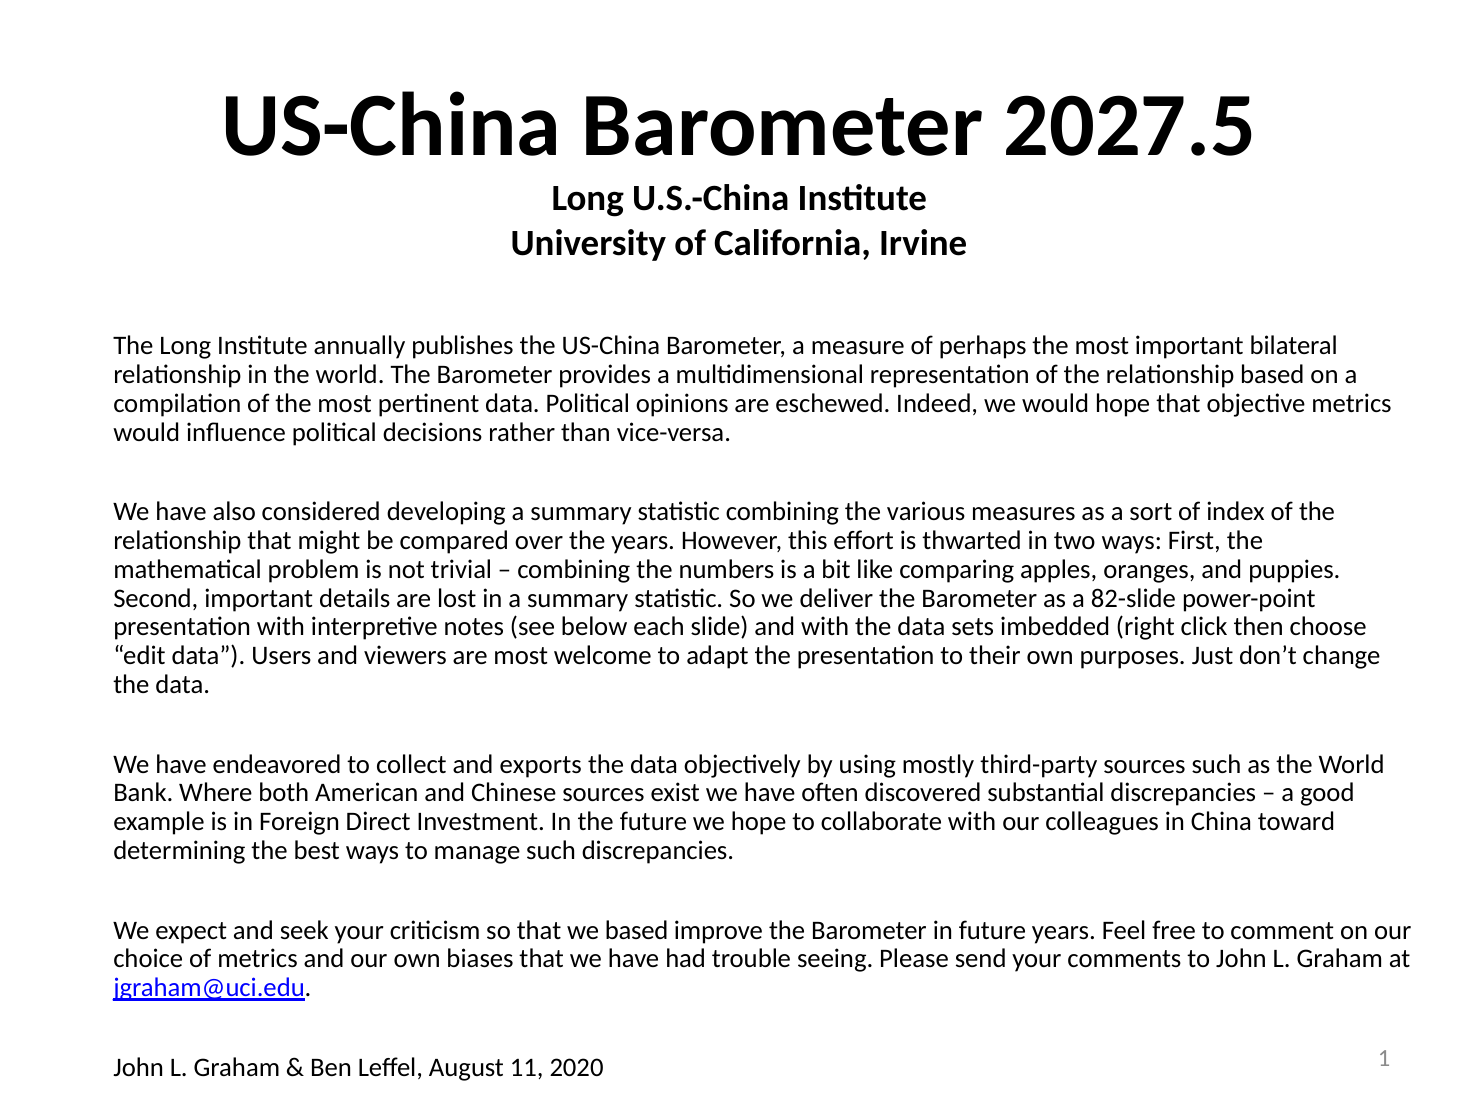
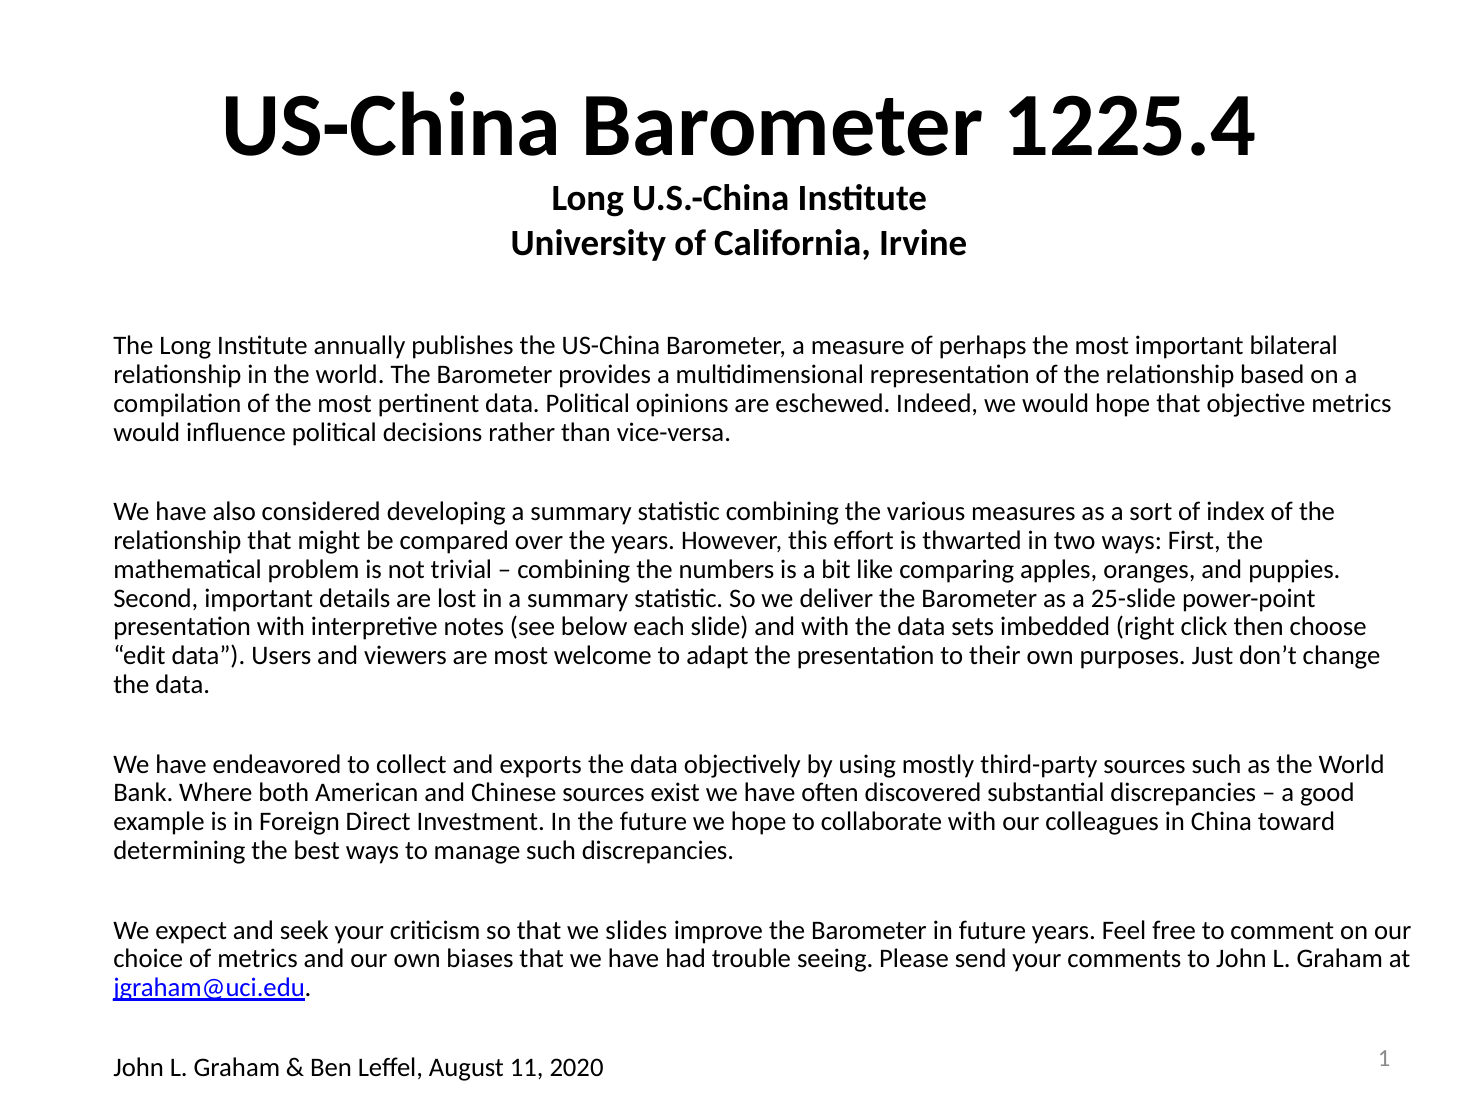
2027.5: 2027.5 -> 1225.4
82-slide: 82-slide -> 25-slide
we based: based -> slides
